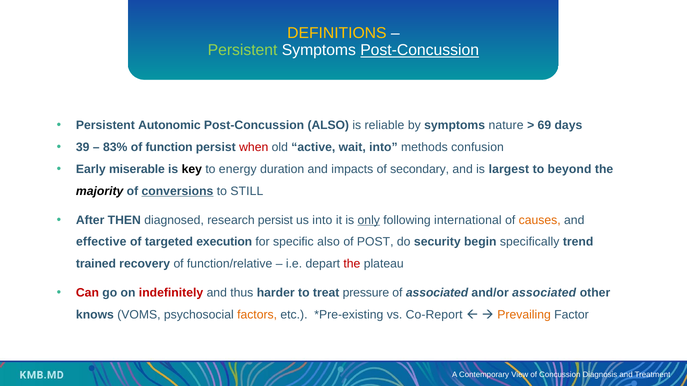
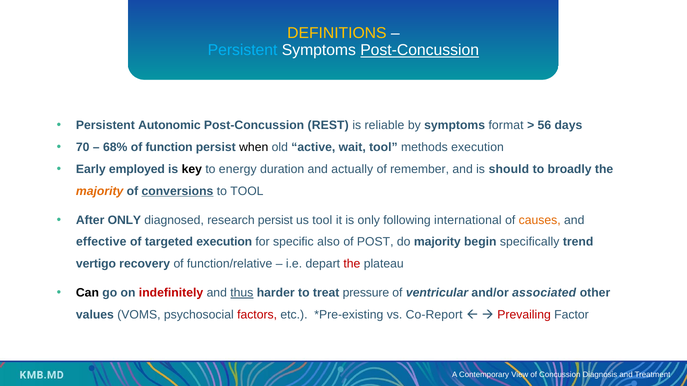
Persistent at (243, 50) colour: light green -> light blue
Post-Concussion ALSO: ALSO -> REST
nature: nature -> format
69: 69 -> 56
39: 39 -> 70
83%: 83% -> 68%
when colour: red -> black
wait into: into -> tool
methods confusion: confusion -> execution
miserable: miserable -> employed
impacts: impacts -> actually
secondary: secondary -> remember
largest: largest -> should
beyond: beyond -> broadly
majority at (100, 191) colour: black -> orange
to STILL: STILL -> TOOL
After THEN: THEN -> ONLY
us into: into -> tool
only at (369, 220) underline: present -> none
do security: security -> majority
trained: trained -> vertigo
Can colour: red -> black
thus underline: none -> present
of associated: associated -> ventricular
knows: knows -> values
factors colour: orange -> red
Prevailing colour: orange -> red
